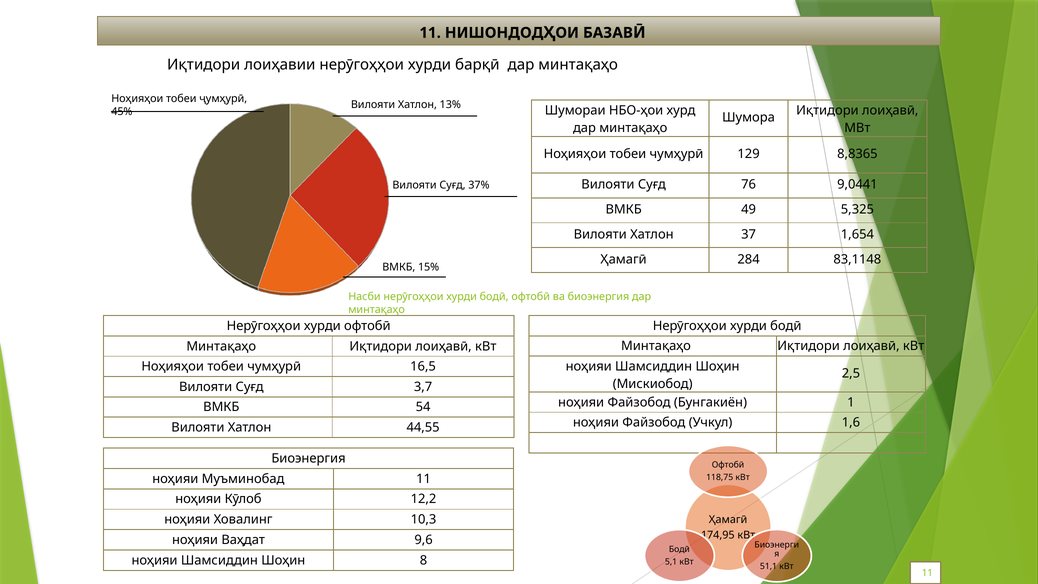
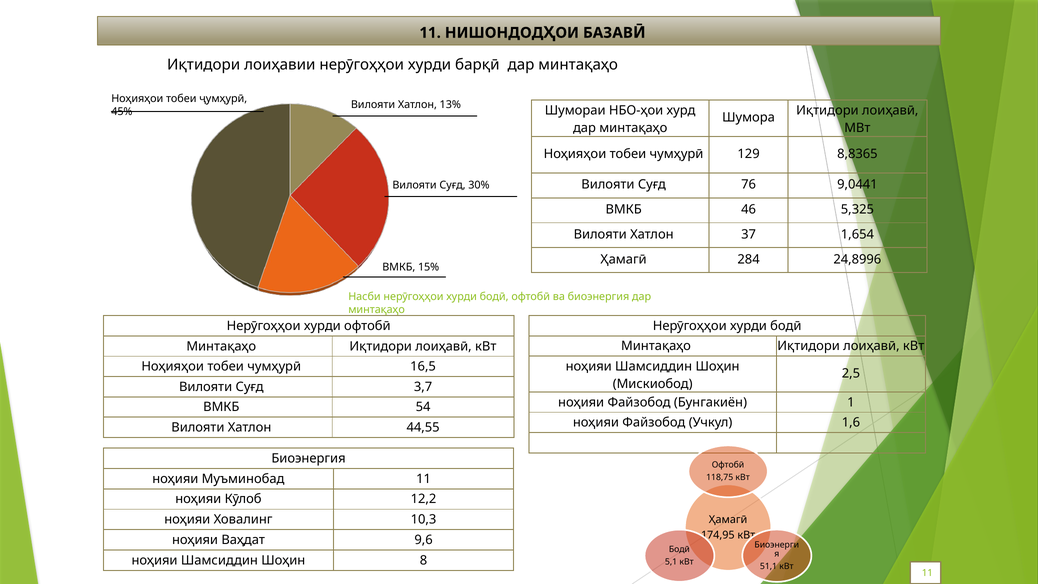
37%: 37% -> 30%
49: 49 -> 46
83,1148: 83,1148 -> 24,8996
